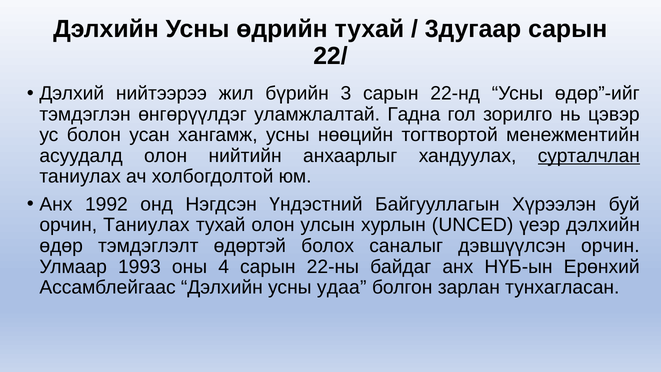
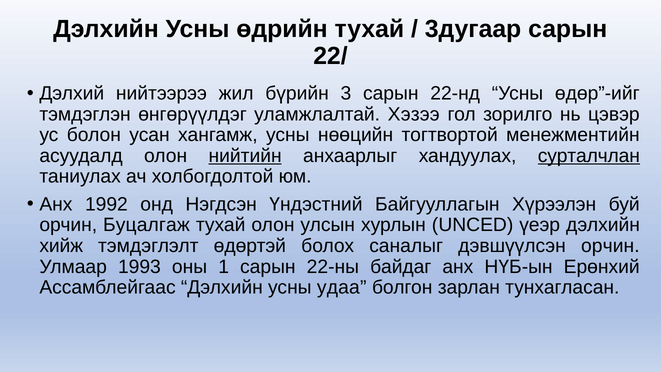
Гадна: Гадна -> Хэзээ
нийтийн underline: none -> present
орчин Таниулах: Таниулах -> Буцалгаж
өдөр: өдөр -> хийж
4: 4 -> 1
